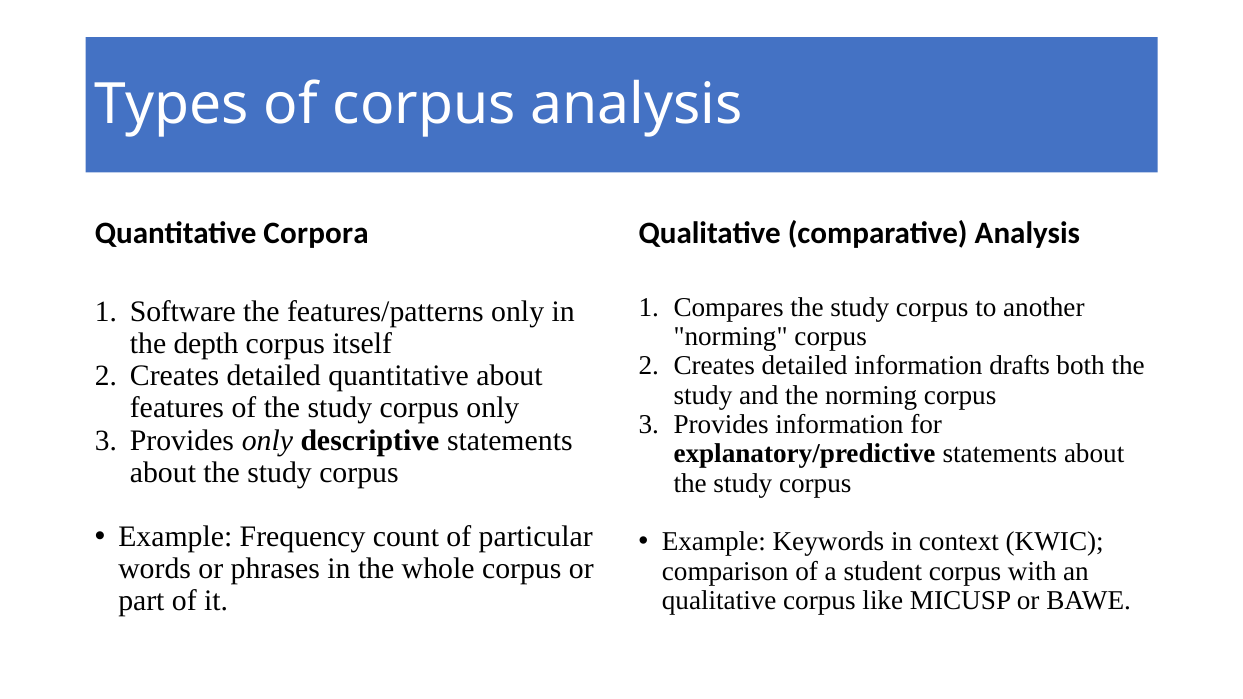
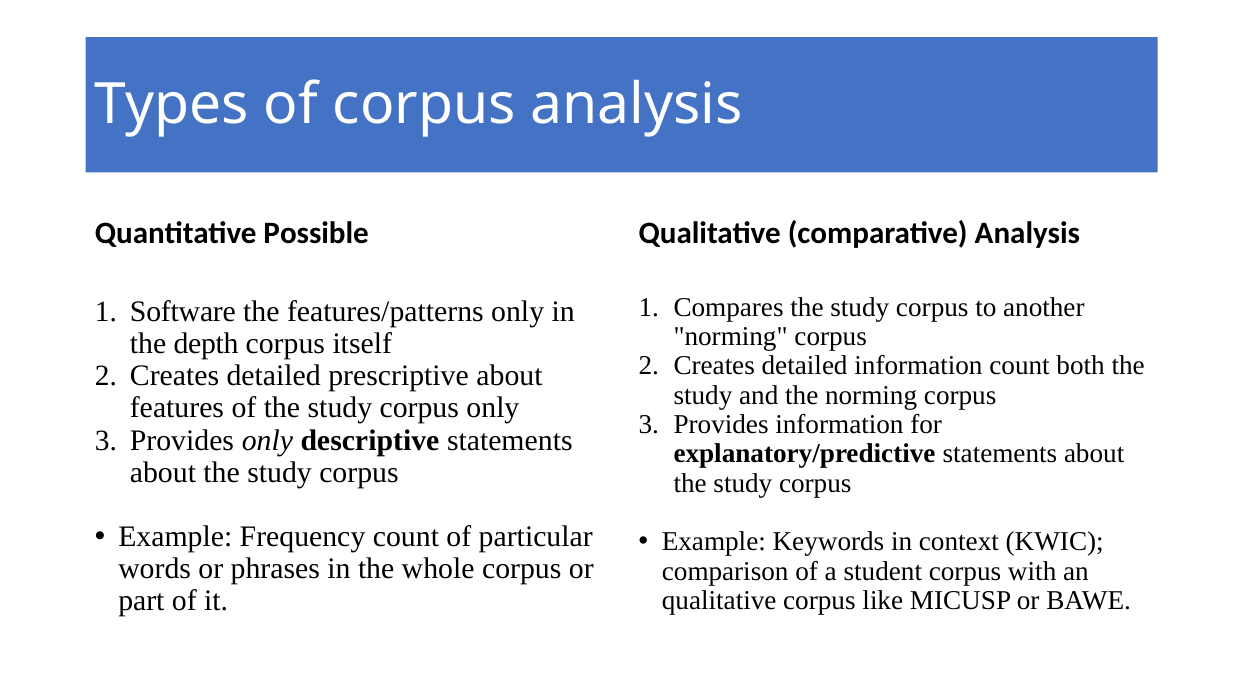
Corpora: Corpora -> Possible
information drafts: drafts -> count
detailed quantitative: quantitative -> prescriptive
